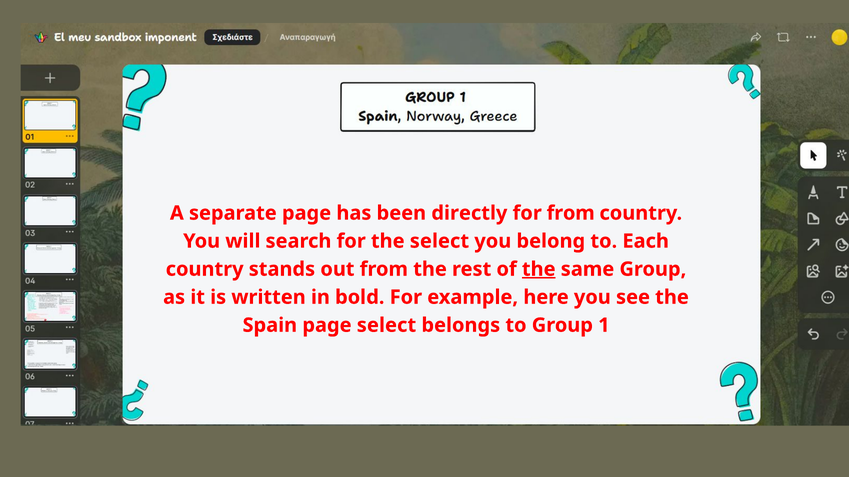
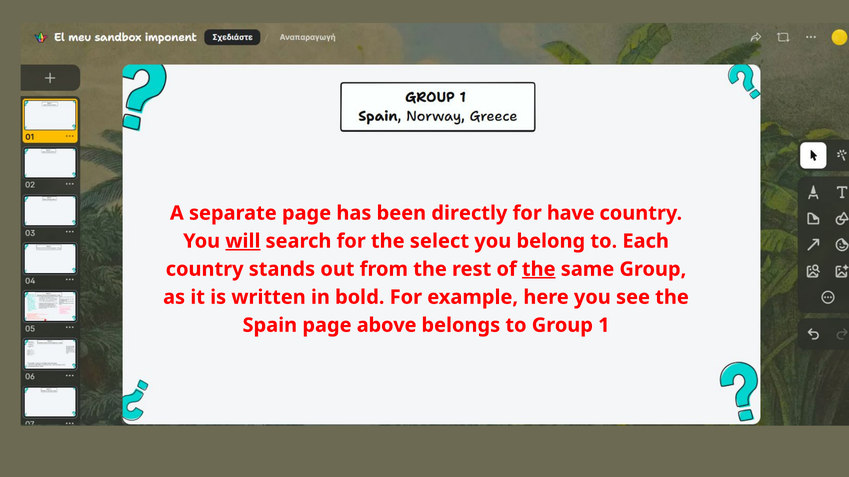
for from: from -> have
will underline: none -> present
page select: select -> above
